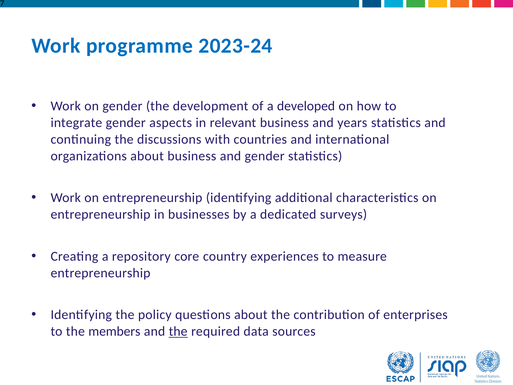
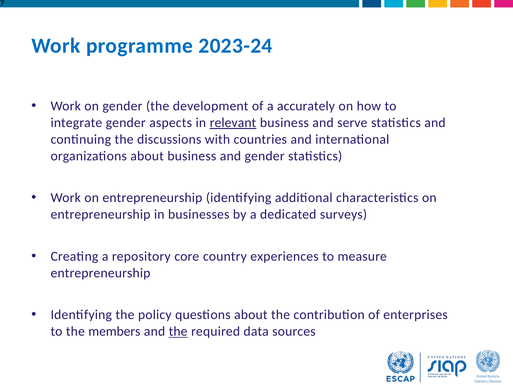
developed: developed -> accurately
relevant underline: none -> present
years: years -> serve
